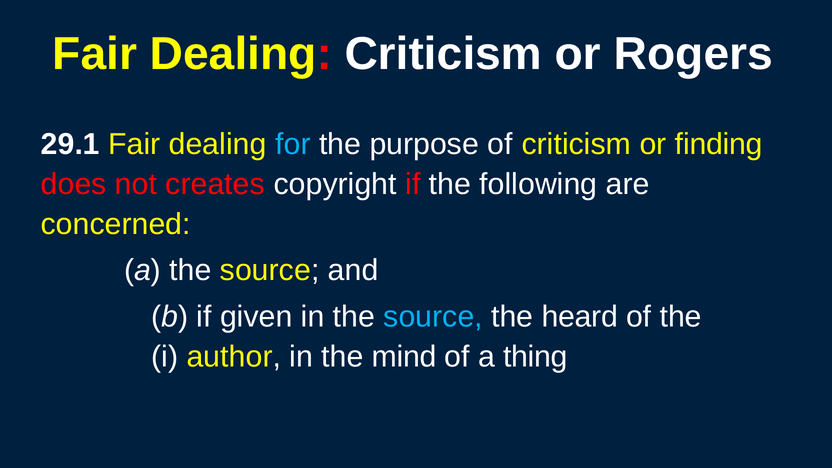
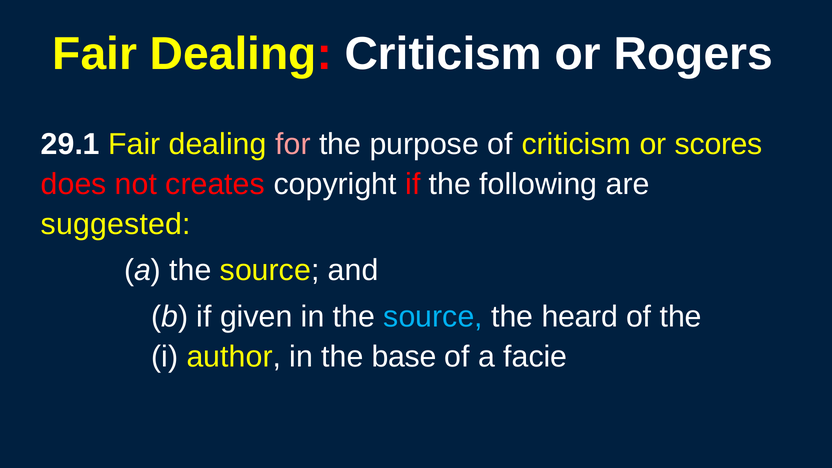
for colour: light blue -> pink
finding: finding -> scores
concerned: concerned -> suggested
mind: mind -> base
thing: thing -> facie
